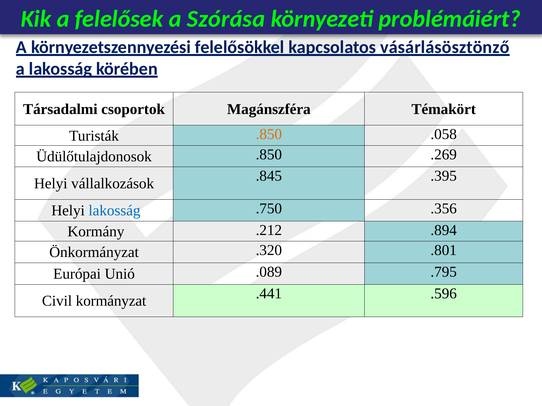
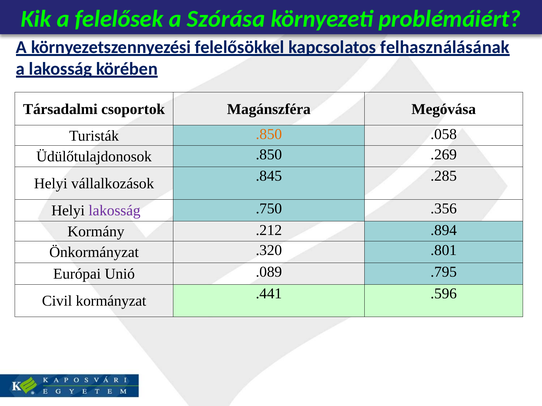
vásárlásösztönző: vásárlásösztönző -> felhasználásának
Témakört: Témakört -> Megóvása
.395: .395 -> .285
lakosság at (115, 211) colour: blue -> purple
